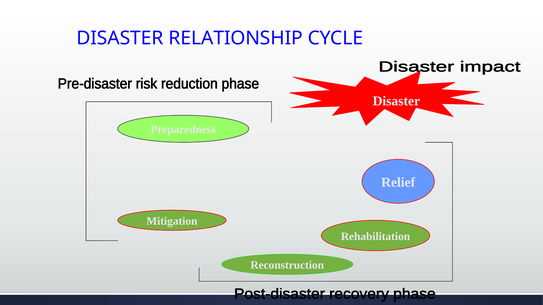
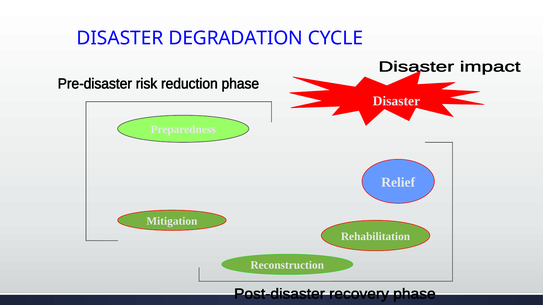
RELATIONSHIP: RELATIONSHIP -> DEGRADATION
